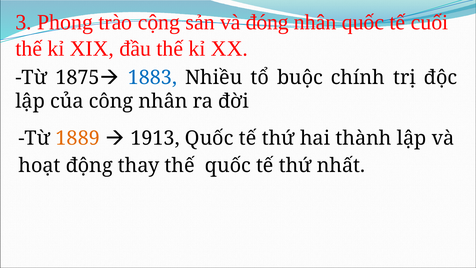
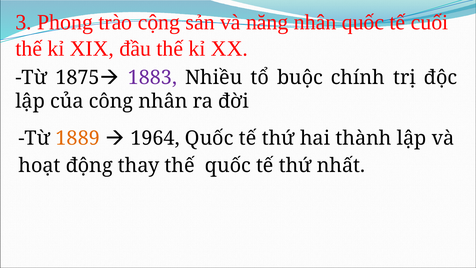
đóng: đóng -> năng
1883 colour: blue -> purple
1913: 1913 -> 1964
